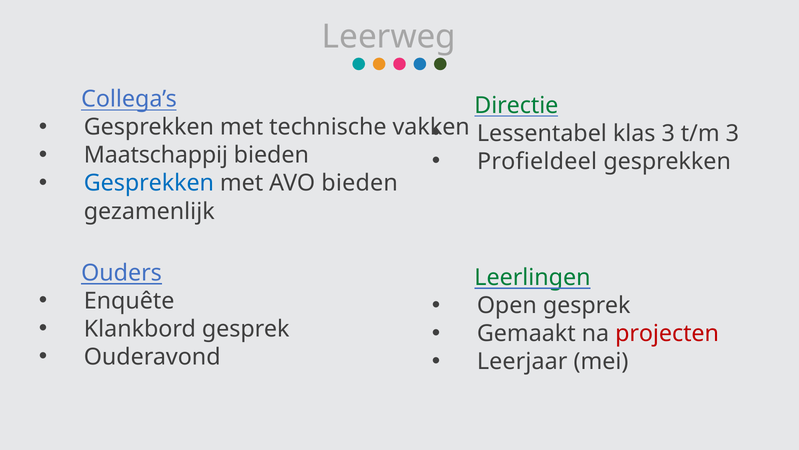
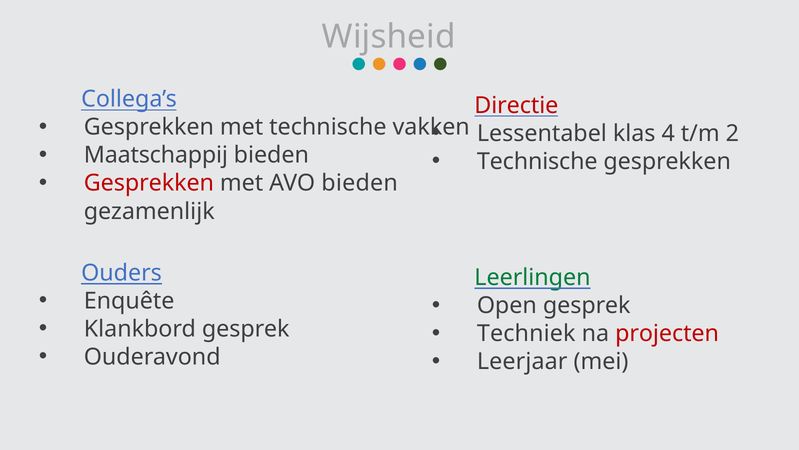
Leerweg: Leerweg -> Wijsheid
Directie colour: green -> red
klas 3: 3 -> 4
t/m 3: 3 -> 2
Profieldeel at (537, 161): Profieldeel -> Technische
Gesprekken at (149, 183) colour: blue -> red
Gemaakt: Gemaakt -> Techniek
